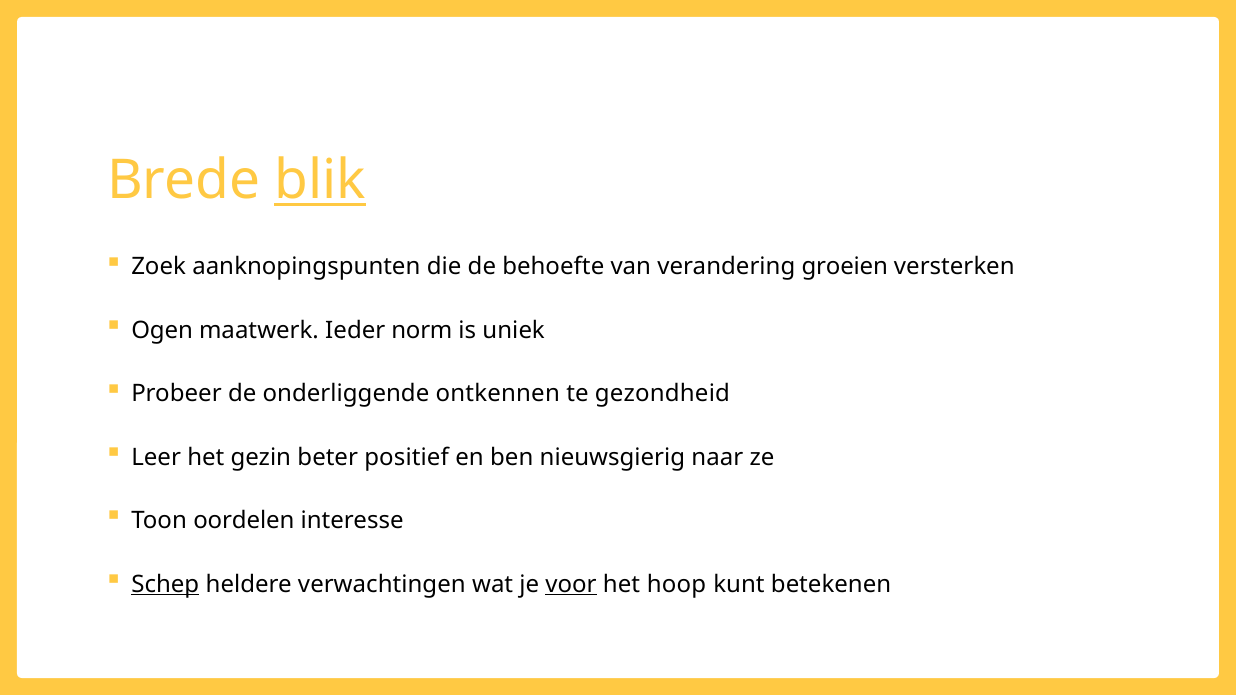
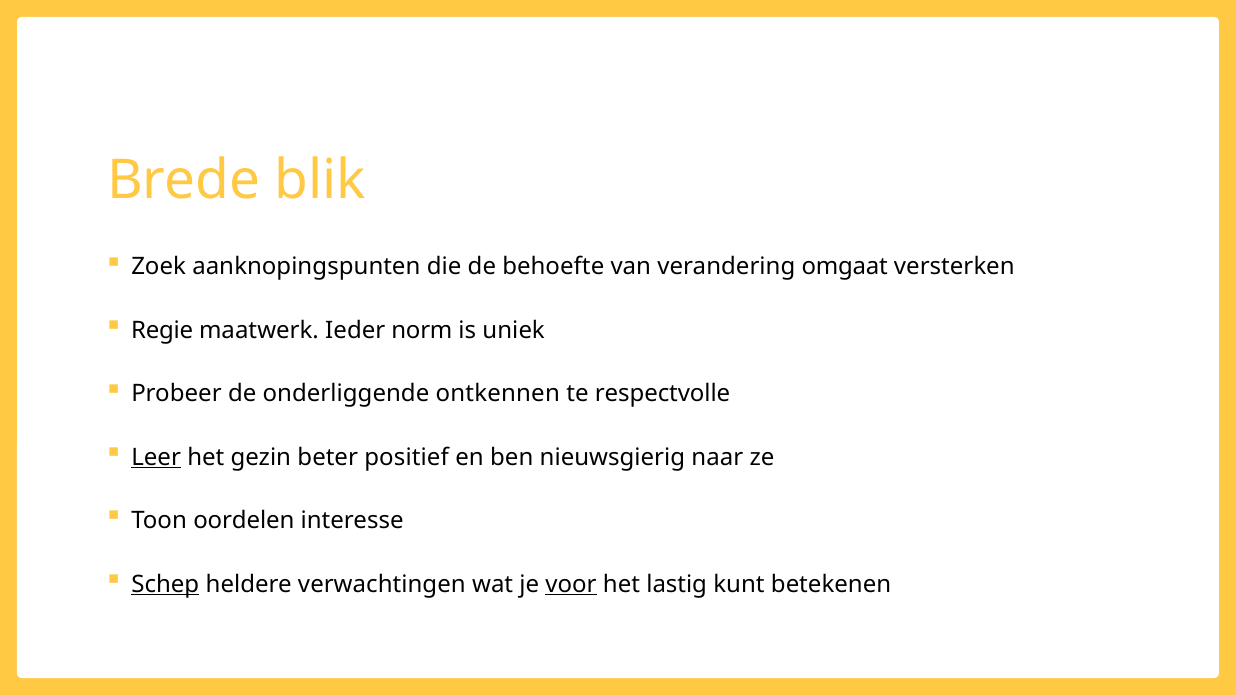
blik underline: present -> none
groeien: groeien -> omgaat
Ogen: Ogen -> Regie
gezondheid: gezondheid -> respectvolle
Leer underline: none -> present
hoop: hoop -> lastig
